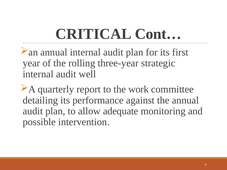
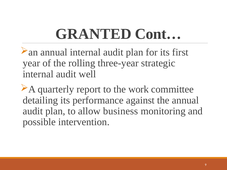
CRITICAL: CRITICAL -> GRANTED
adequate: adequate -> business
